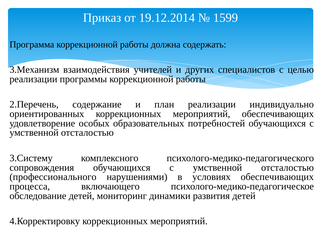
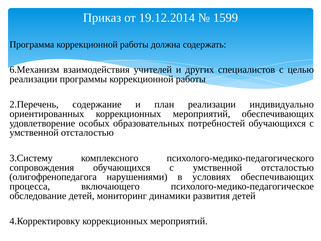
3.Механизм: 3.Механизм -> 6.Механизм
профессионального: профессионального -> олигофренопедагога
